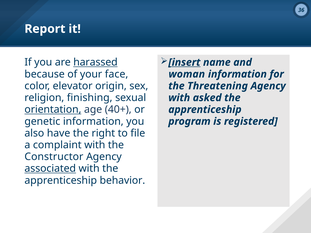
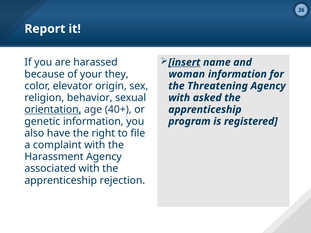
harassed underline: present -> none
face: face -> they
finishing: finishing -> behavior
Constructor: Constructor -> Harassment
associated underline: present -> none
behavior: behavior -> rejection
